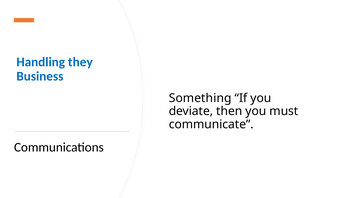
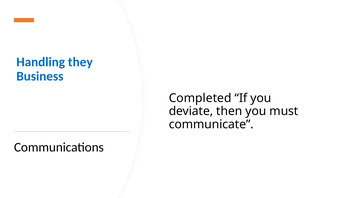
Something: Something -> Completed
